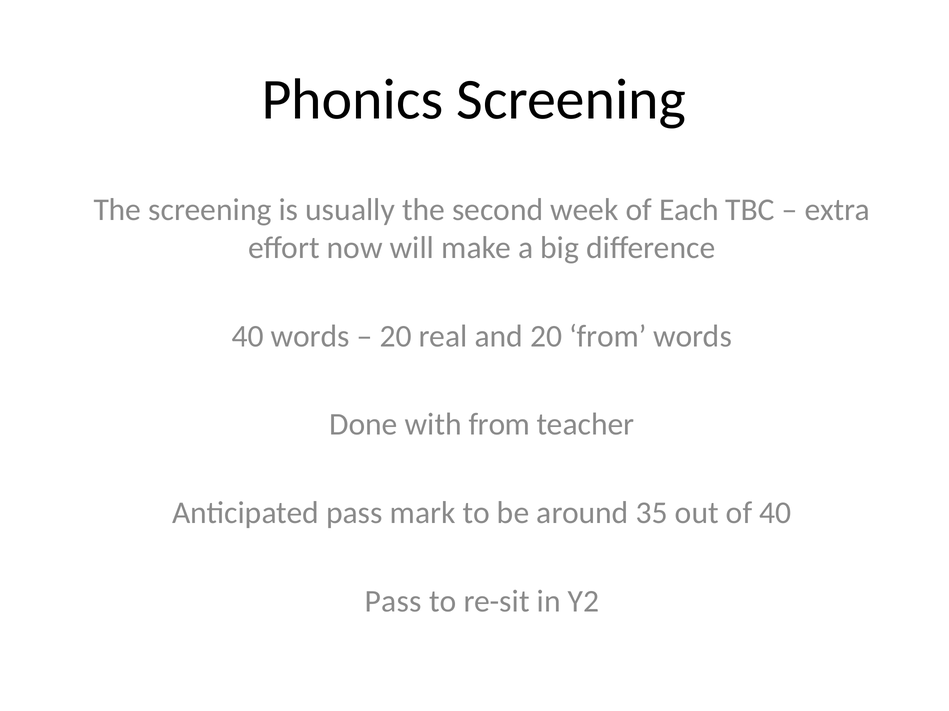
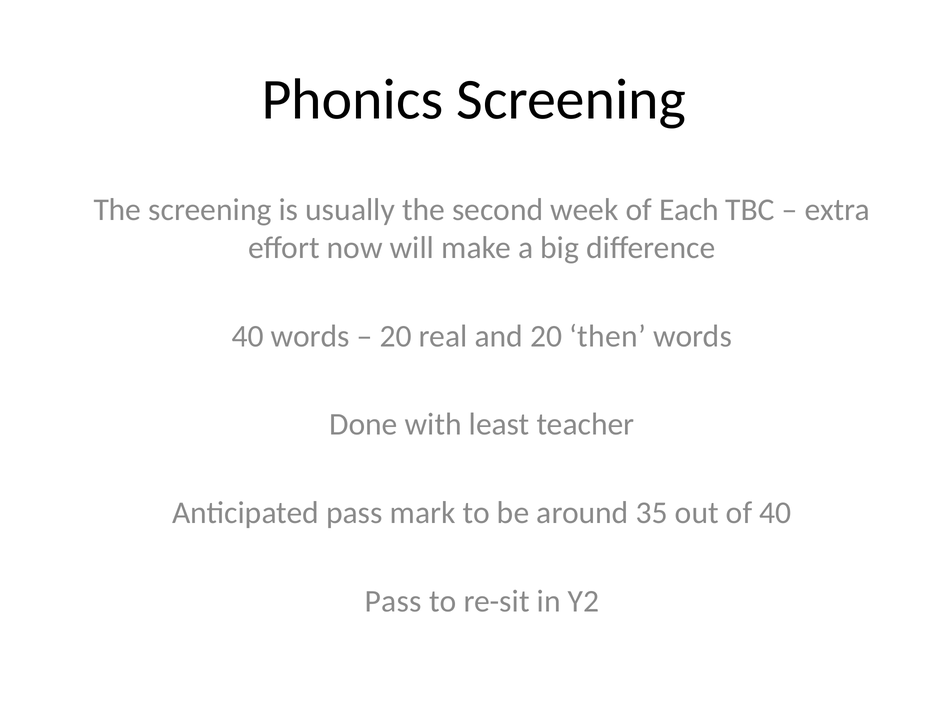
20 from: from -> then
with from: from -> least
